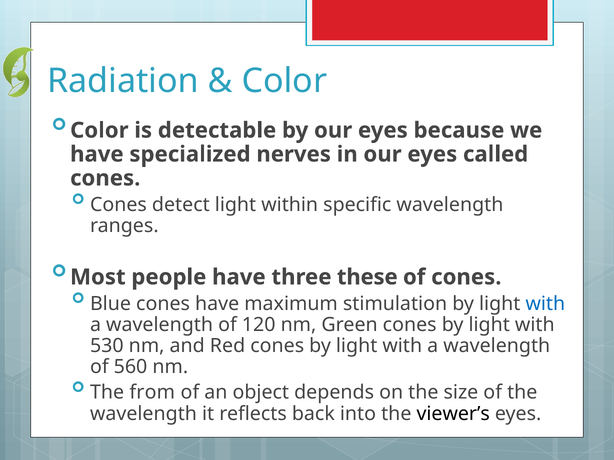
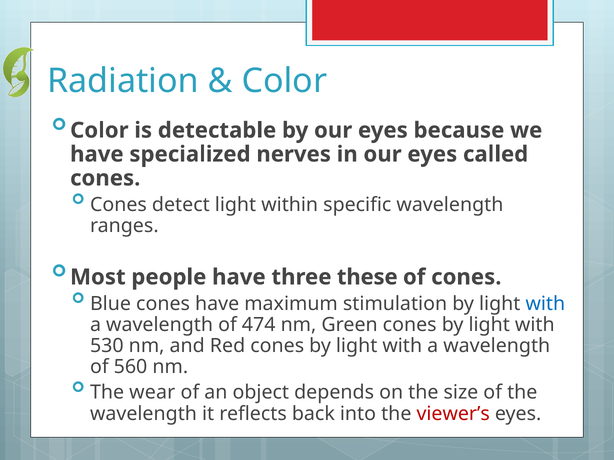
120: 120 -> 474
from: from -> wear
viewer’s colour: black -> red
